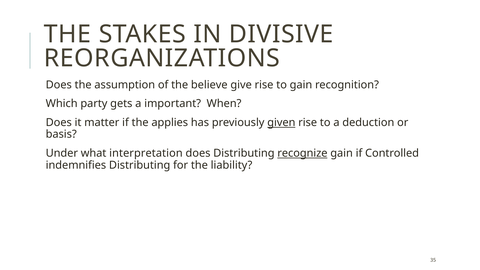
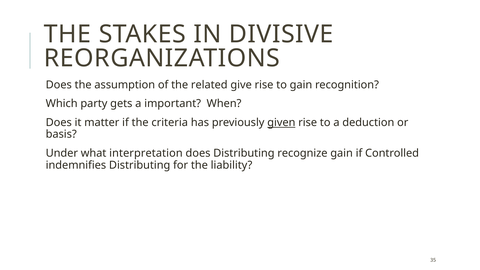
believe: believe -> related
applies: applies -> criteria
recognize underline: present -> none
